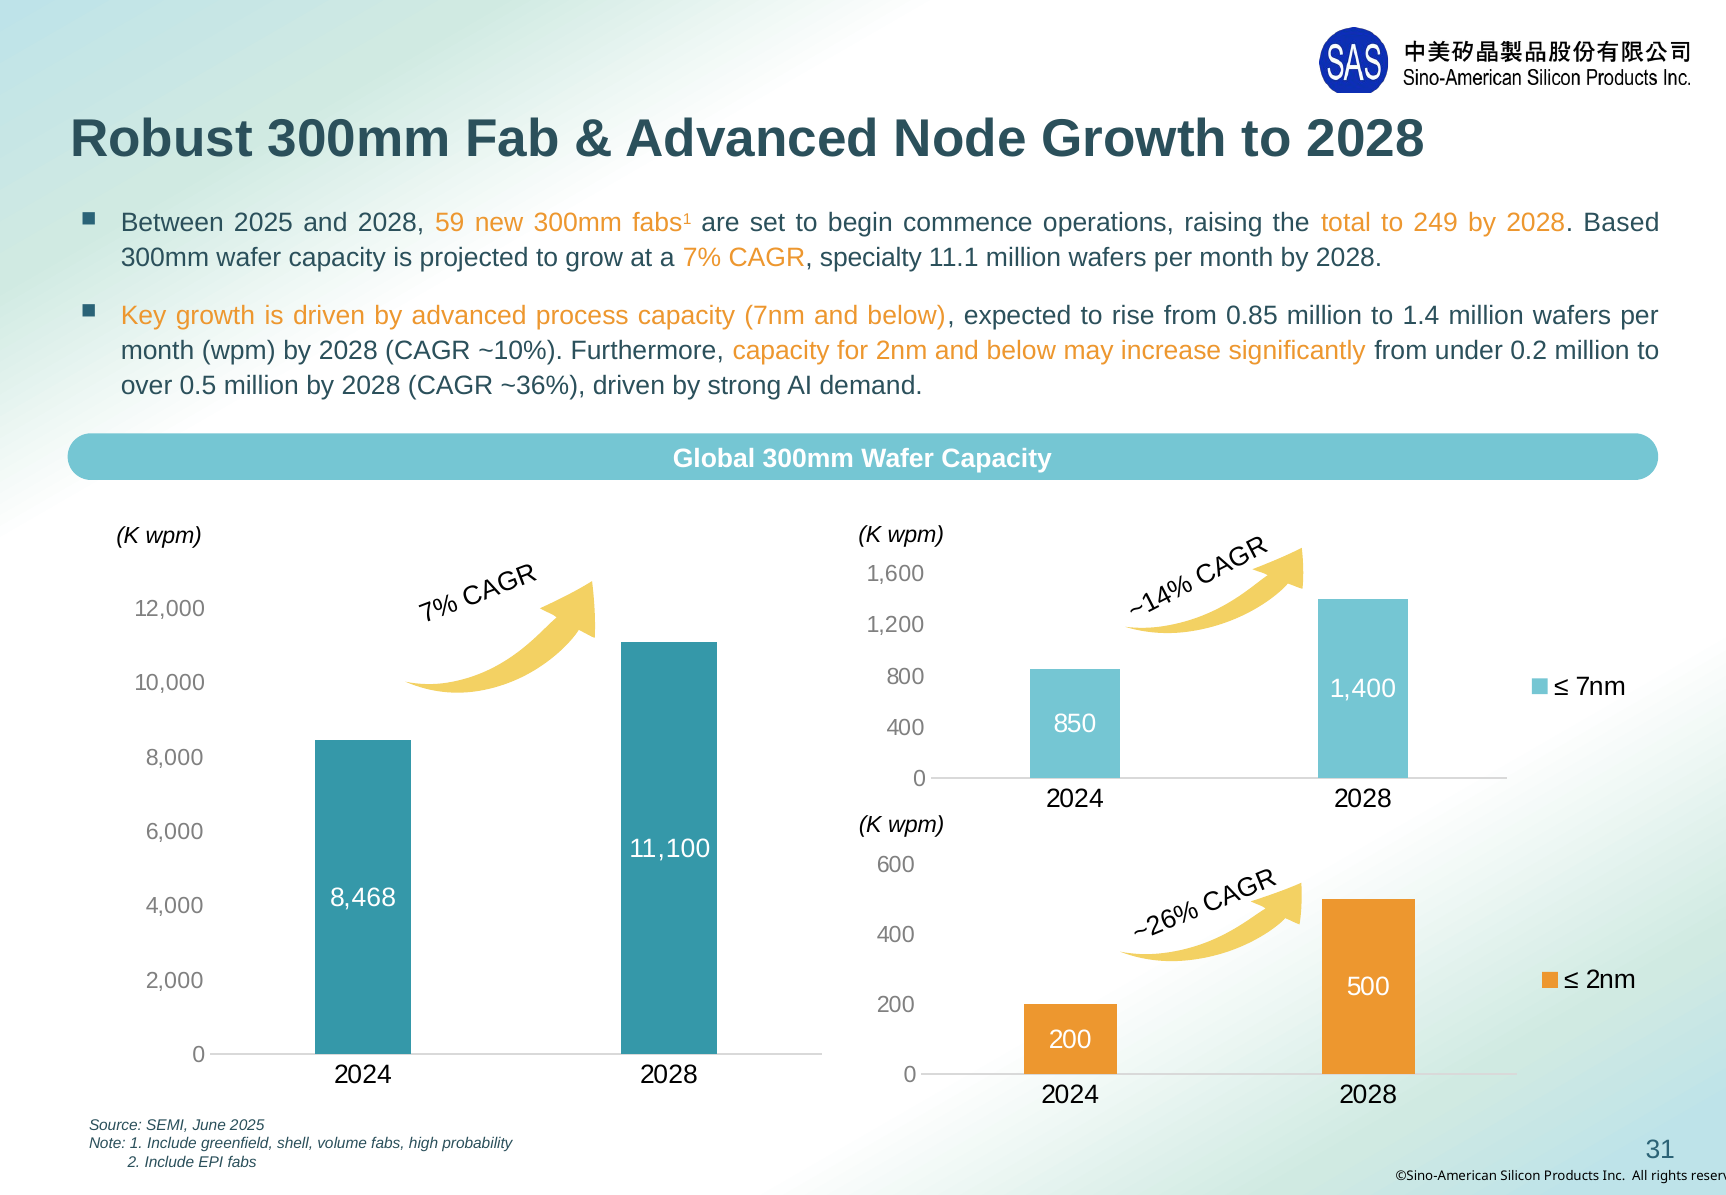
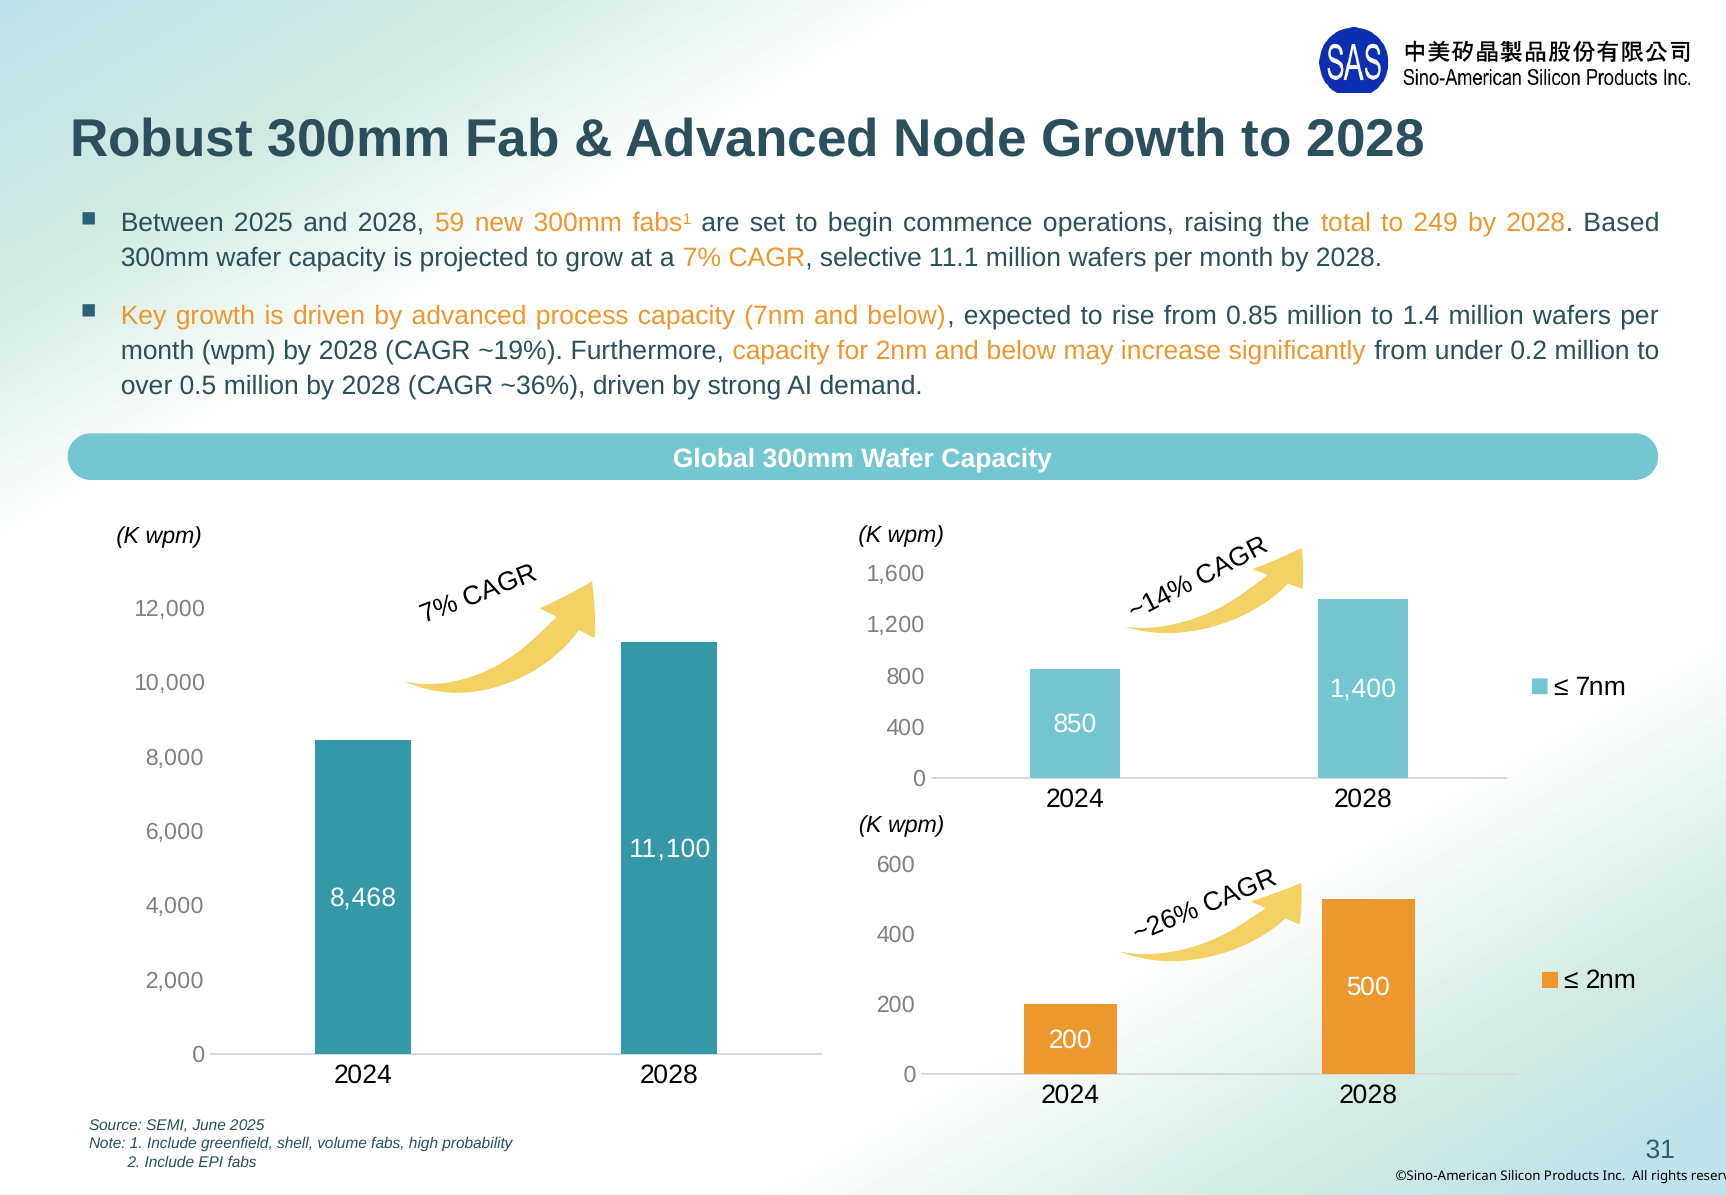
specialty: specialty -> selective
~10%: ~10% -> ~19%
